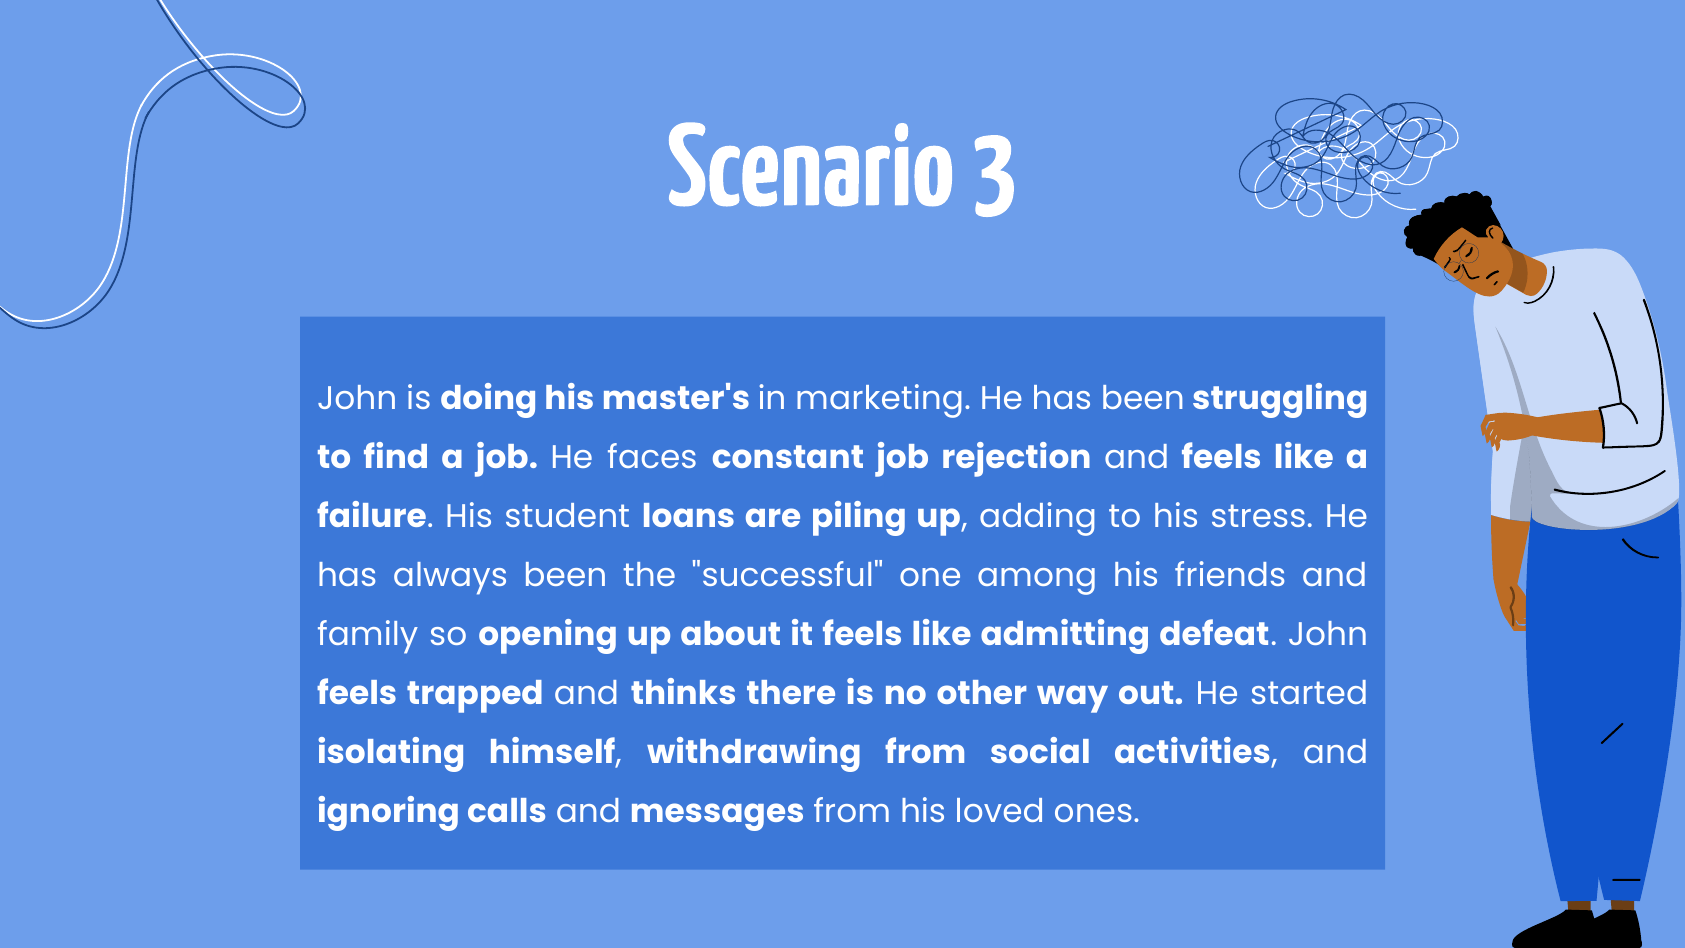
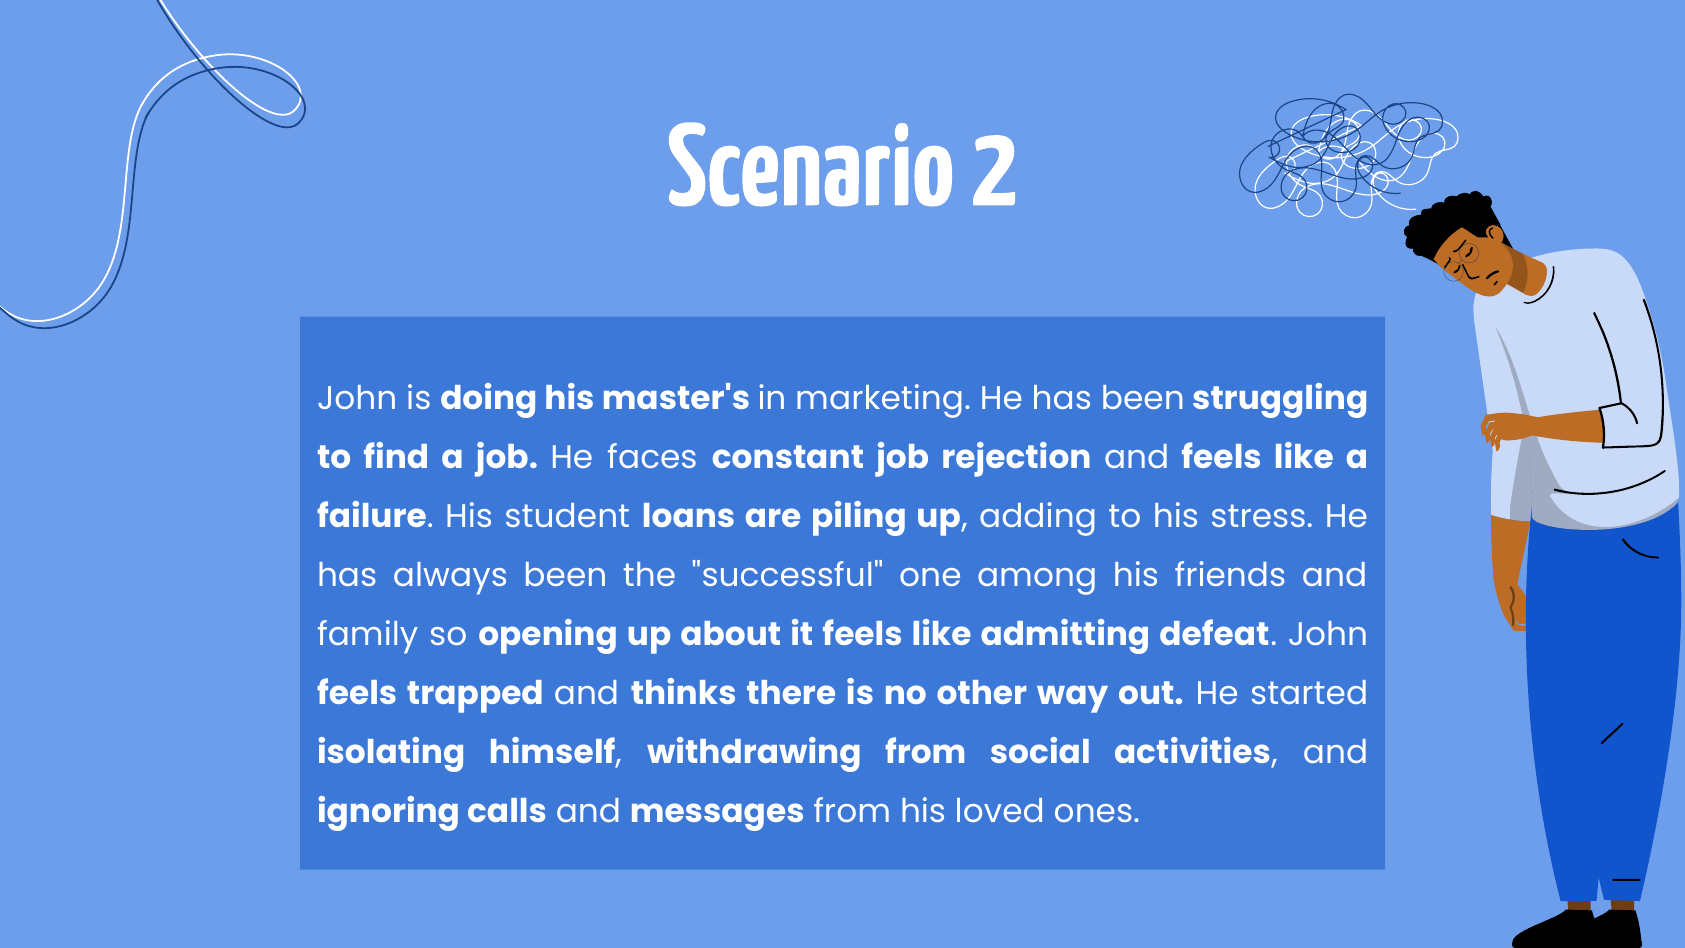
3: 3 -> 2
